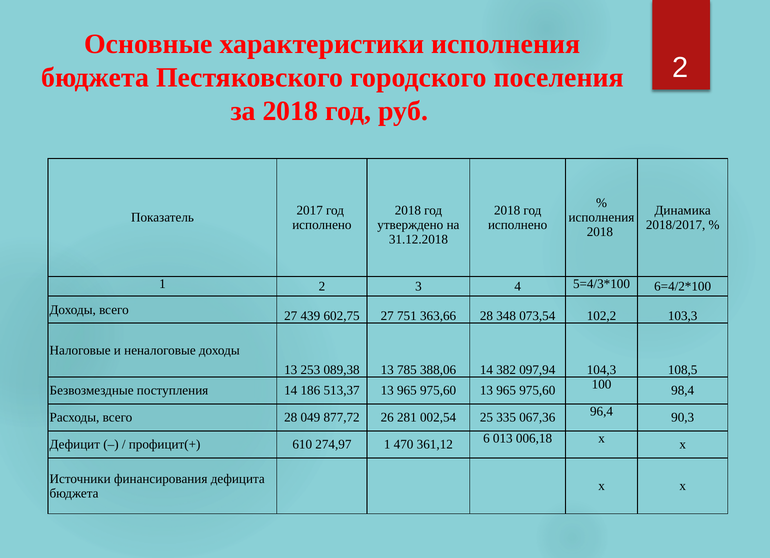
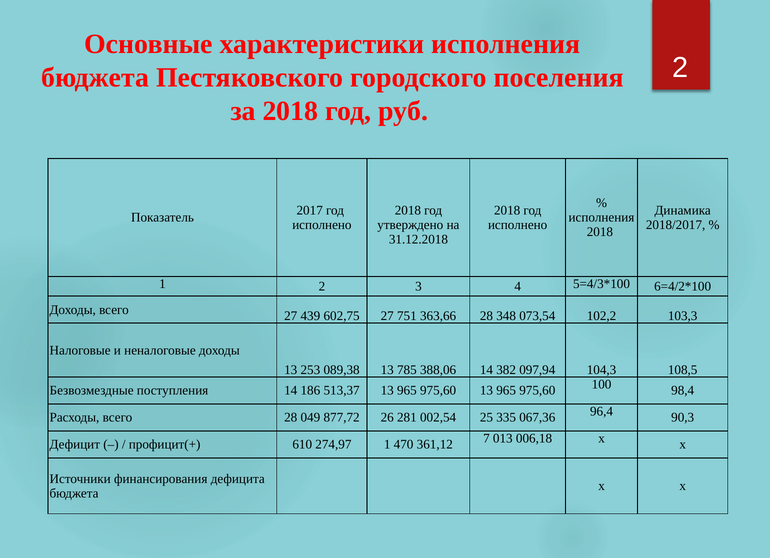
6: 6 -> 7
